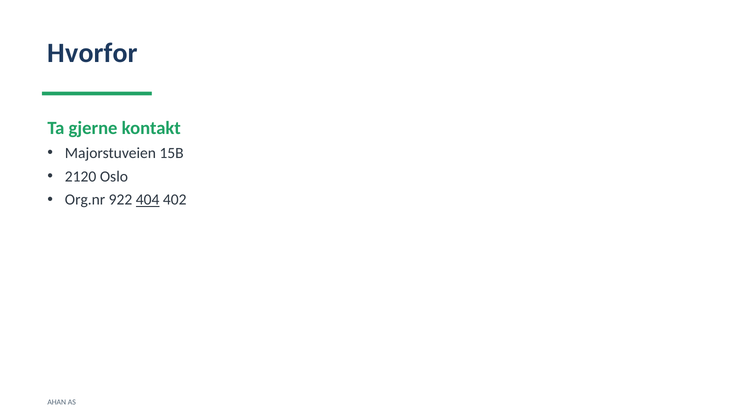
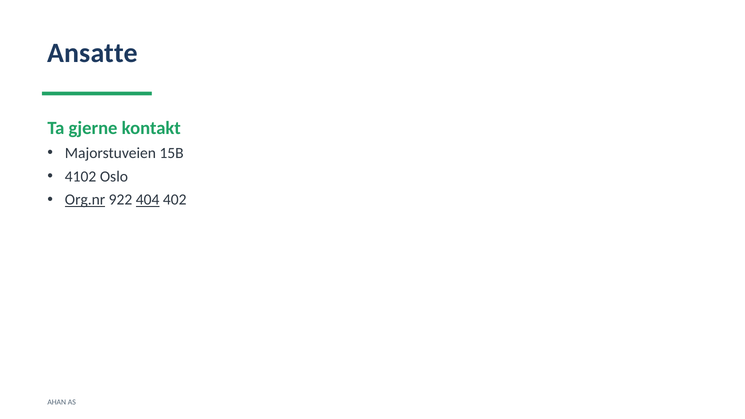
Hvorfor: Hvorfor -> Ansatte
2120: 2120 -> 4102
Org.nr underline: none -> present
